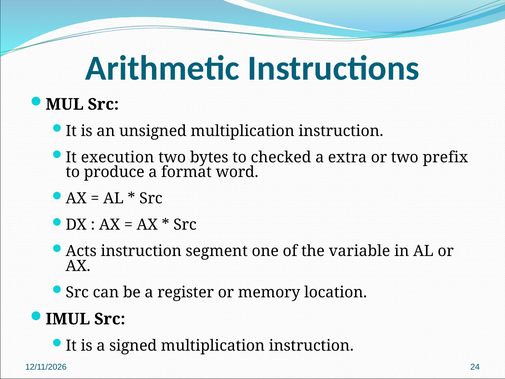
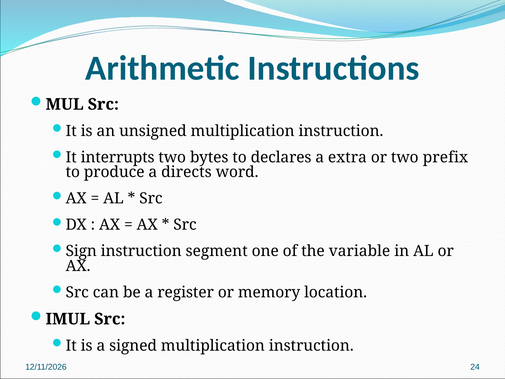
execution: execution -> interrupts
checked: checked -> declares
format: format -> directs
Acts: Acts -> Sign
